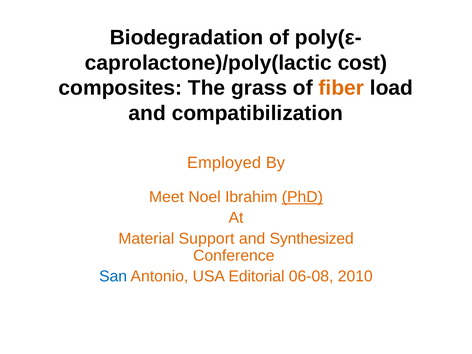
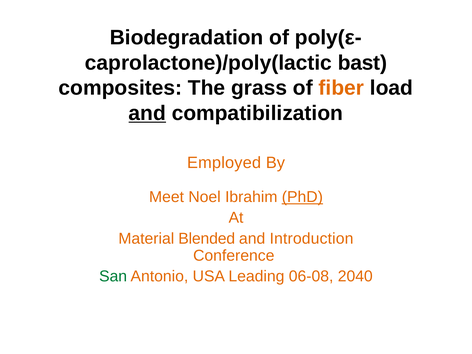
cost: cost -> bast
and at (147, 113) underline: none -> present
Support: Support -> Blended
Synthesized: Synthesized -> Introduction
San colour: blue -> green
Editorial: Editorial -> Leading
2010: 2010 -> 2040
